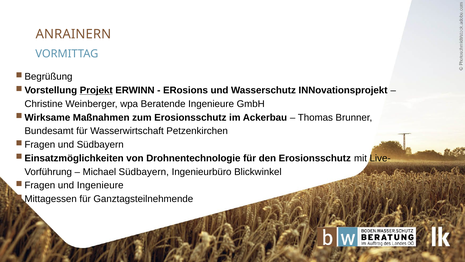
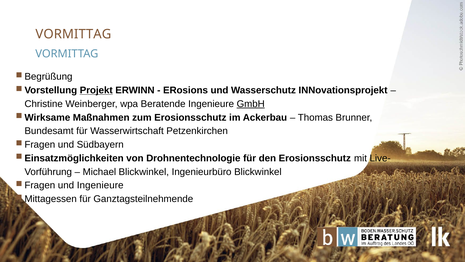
ANRAINERN at (73, 34): ANRAINERN -> VORMITTAG
GmbH underline: none -> present
Michael Südbayern: Südbayern -> Blickwinkel
